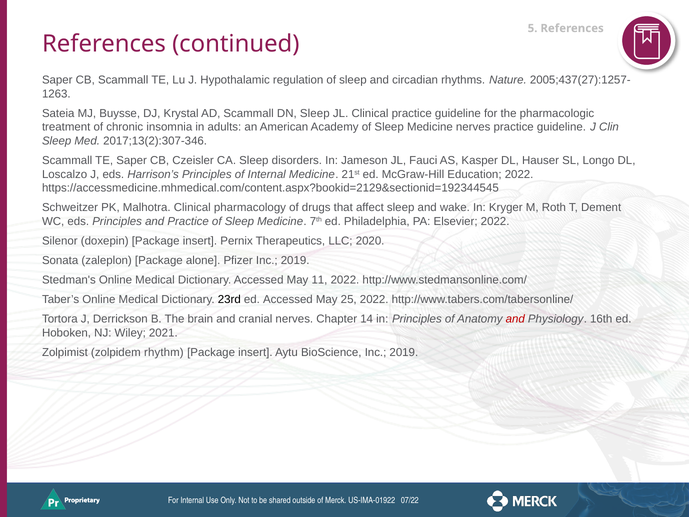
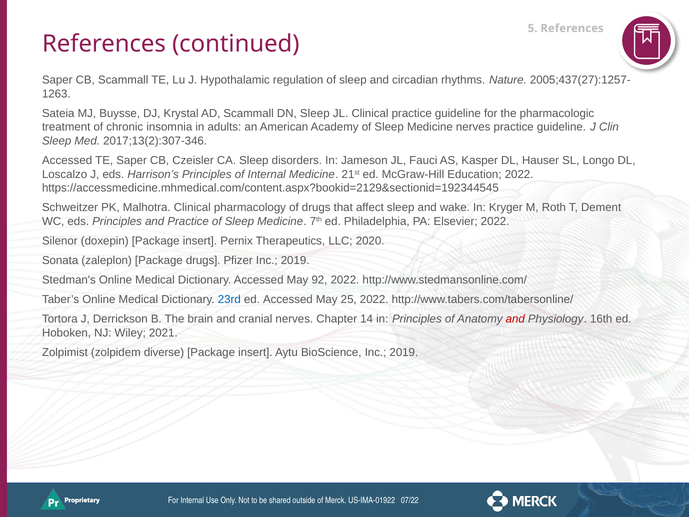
Scammall at (67, 160): Scammall -> Accessed
Package alone: alone -> drugs
11: 11 -> 92
23rd colour: black -> blue
rhythm: rhythm -> diverse
